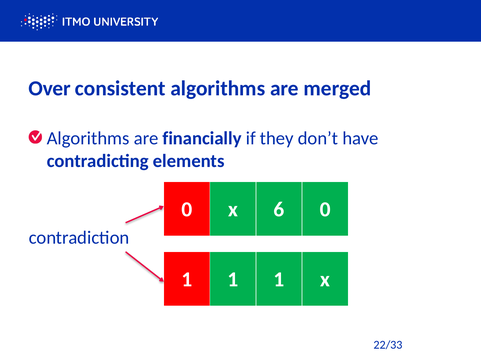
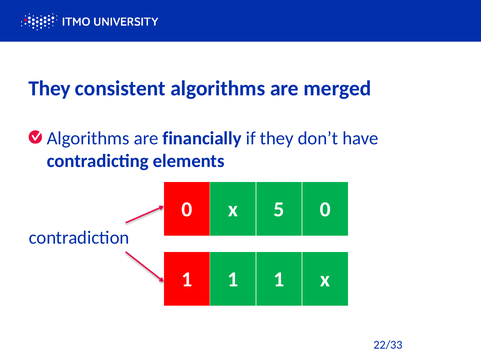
Over at (50, 88): Over -> They
6: 6 -> 5
